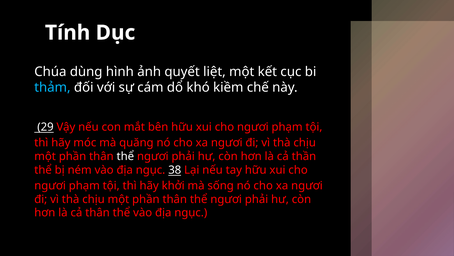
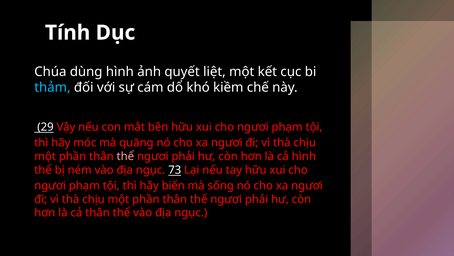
thể at (125, 156) colour: white -> pink
cả thần: thần -> hình
38: 38 -> 73
khởi: khởi -> biến
